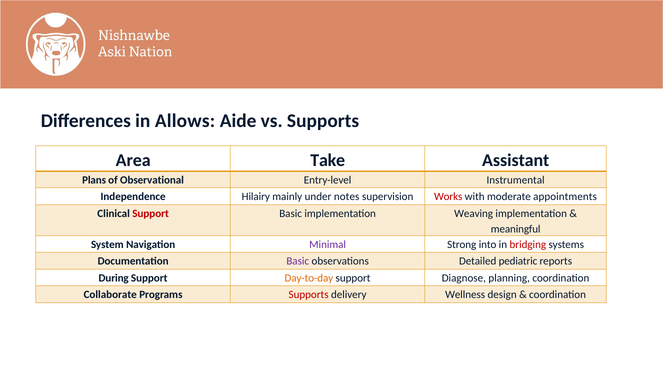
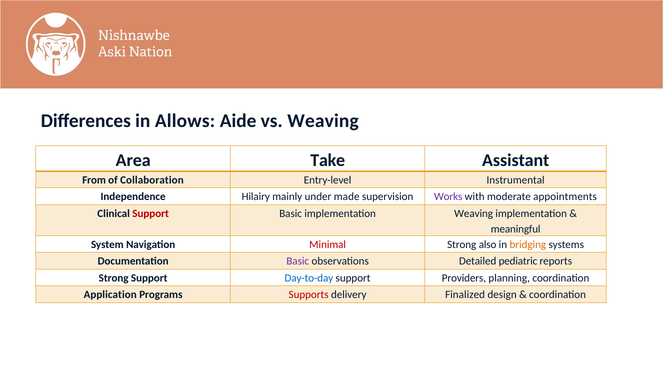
vs Supports: Supports -> Weaving
Plans: Plans -> From
Observational: Observational -> Collaboration
notes: notes -> made
Works colour: red -> purple
Minimal colour: purple -> red
into: into -> also
bridging colour: red -> orange
During at (114, 278): During -> Strong
Day-to-day colour: orange -> blue
Diagnose: Diagnose -> Providers
Collaborate: Collaborate -> Application
Wellness: Wellness -> Finalized
